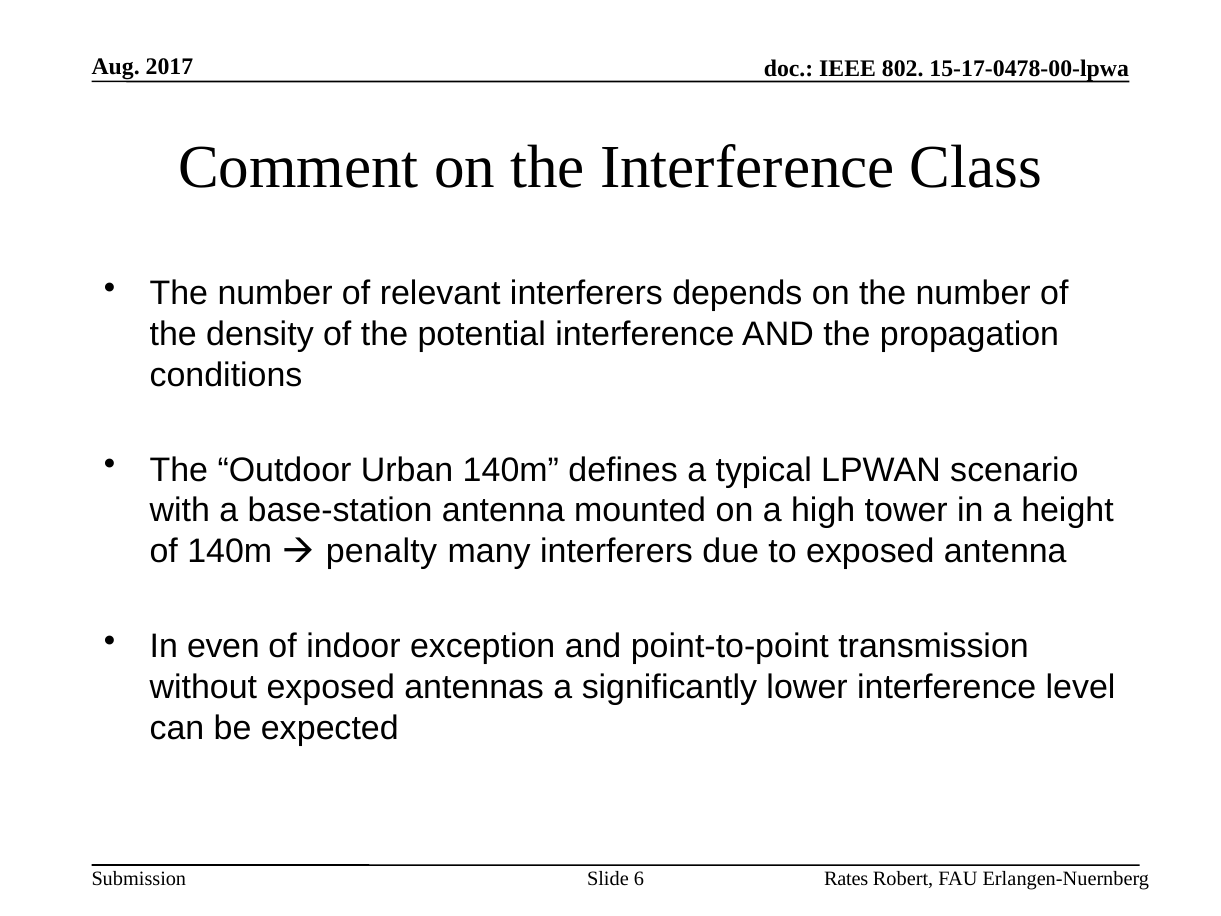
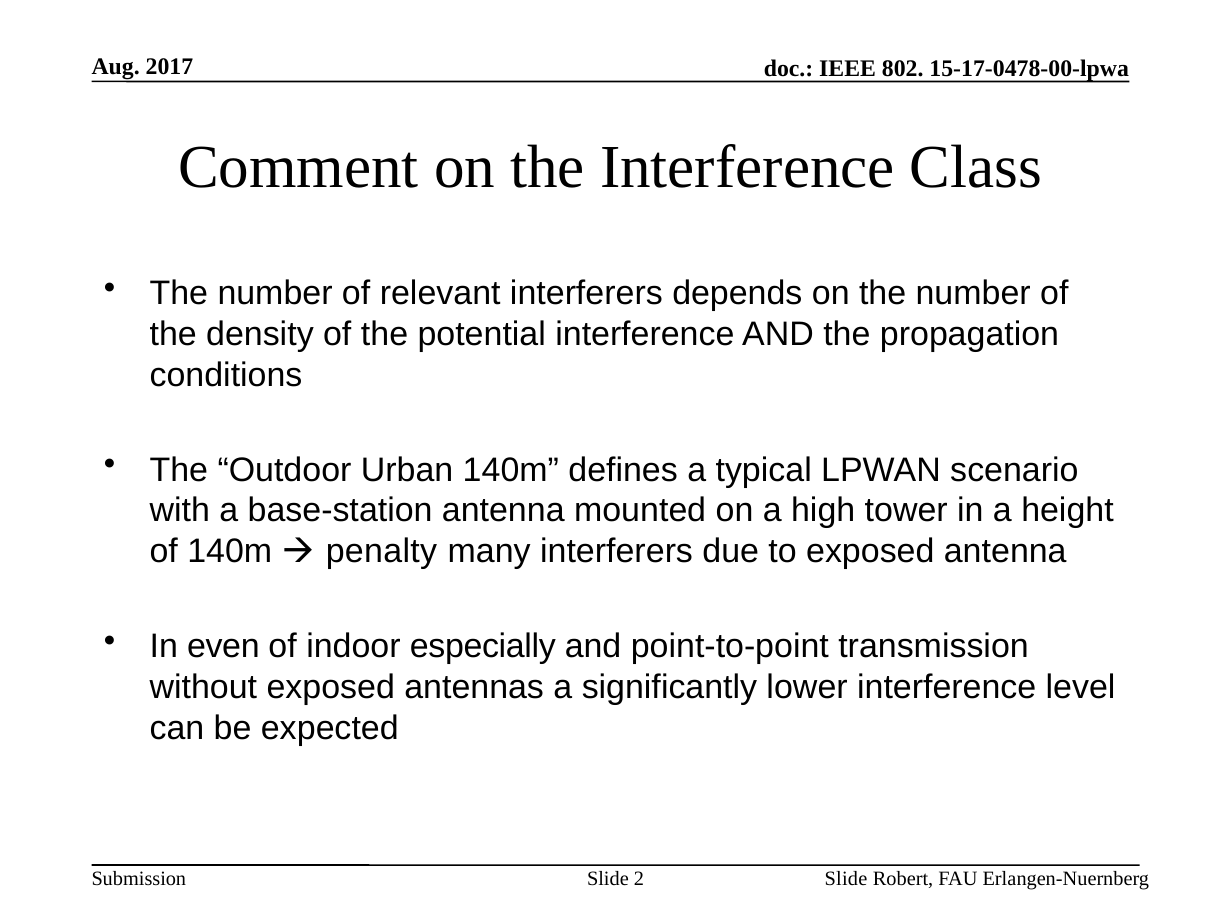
exception: exception -> especially
6: 6 -> 2
Rates at (846, 878): Rates -> Slide
